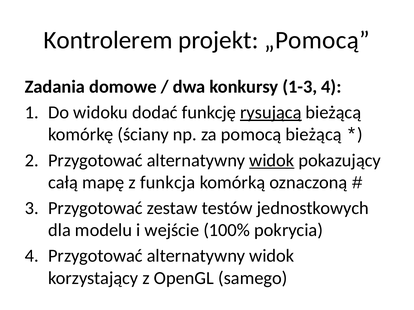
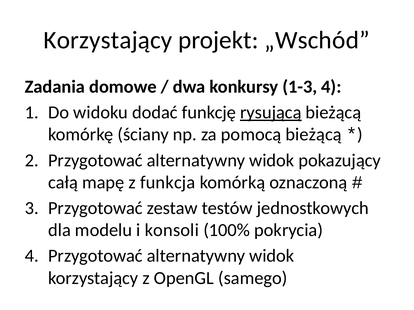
Kontrolerem at (108, 40): Kontrolerem -> Korzystający
„Pomocą: „Pomocą -> „Wschód
widok at (272, 161) underline: present -> none
wejście: wejście -> konsoli
